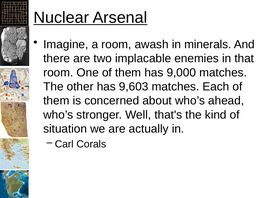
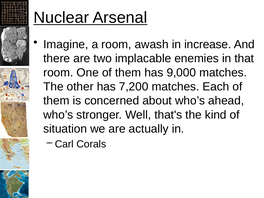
minerals: minerals -> increase
9,603: 9,603 -> 7,200
